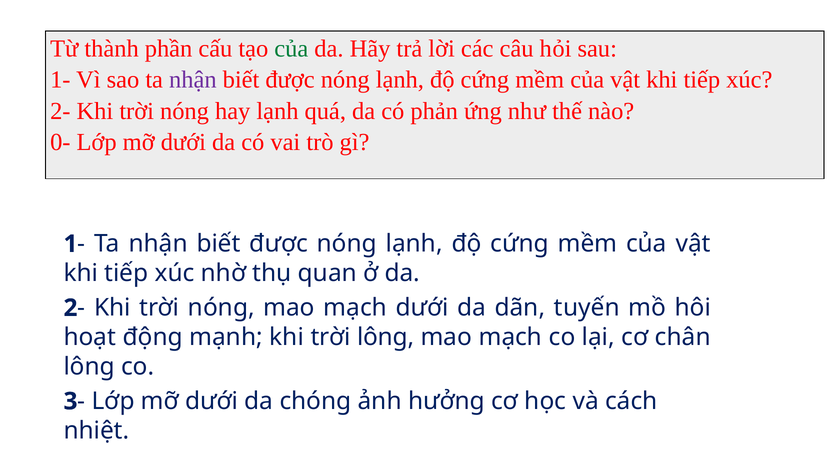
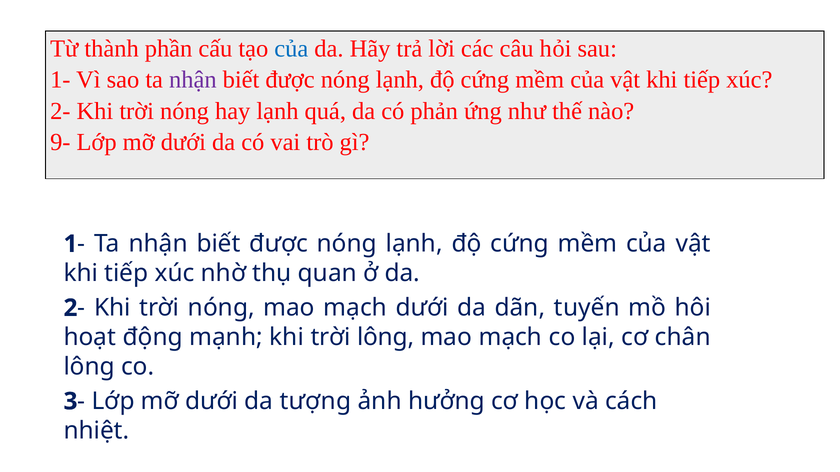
của at (291, 49) colour: green -> blue
0-: 0- -> 9-
chóng: chóng -> tượng
